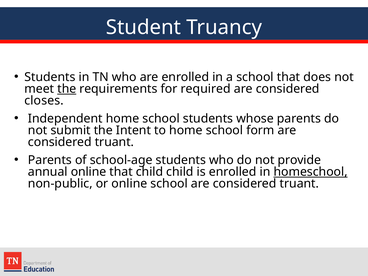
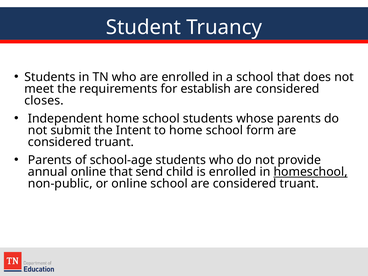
the at (67, 89) underline: present -> none
required: required -> establish
that child: child -> send
